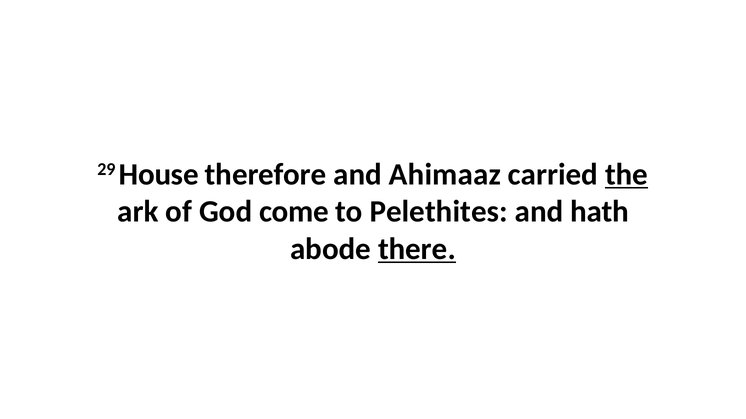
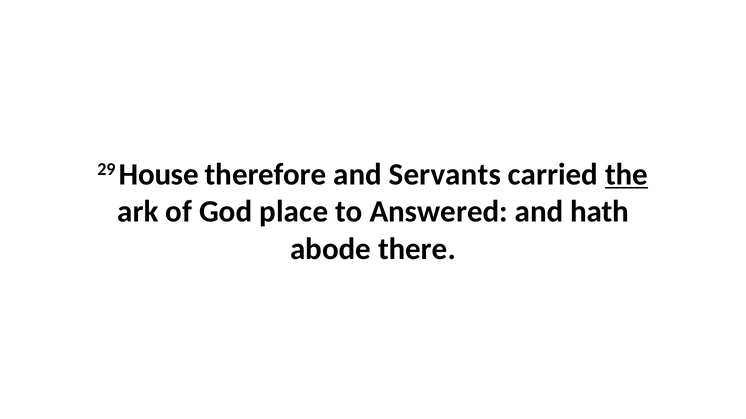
Ahimaaz: Ahimaaz -> Servants
come: come -> place
Pelethites: Pelethites -> Answered
there underline: present -> none
